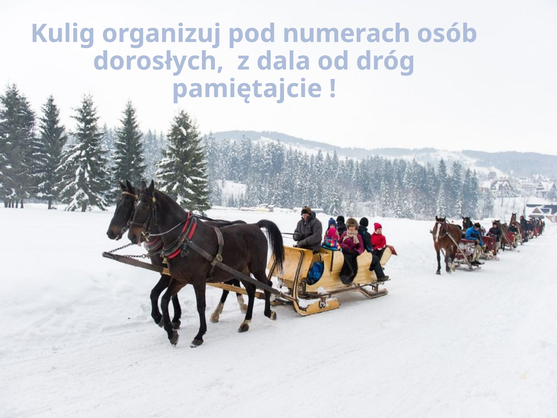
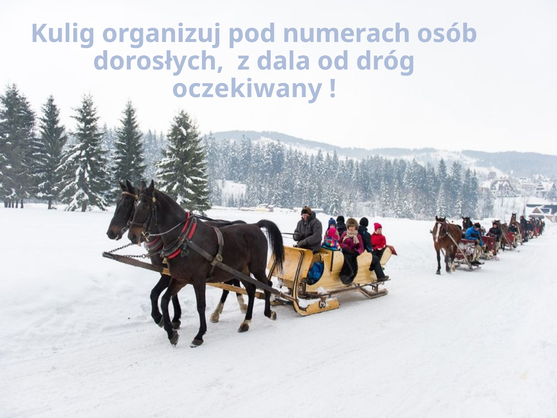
pamiętajcie: pamiętajcie -> oczekiwany
